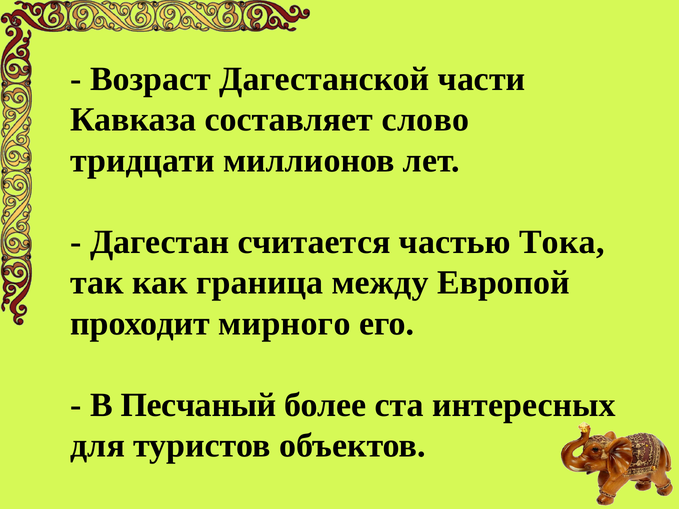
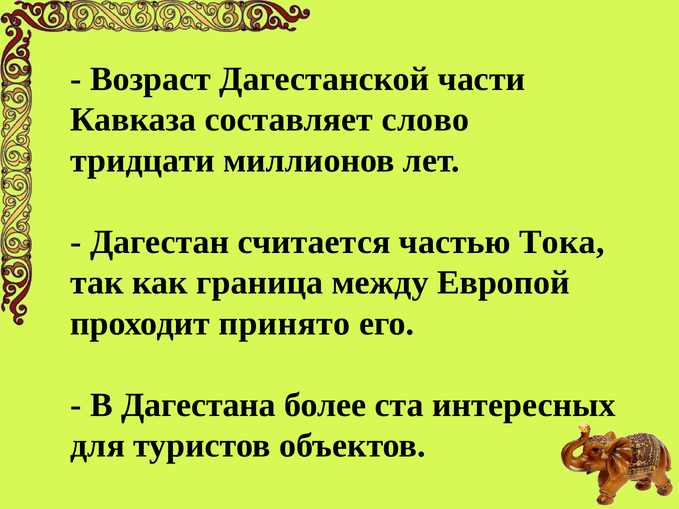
мирного: мирного -> принято
Песчаный: Песчаный -> Дагестана
